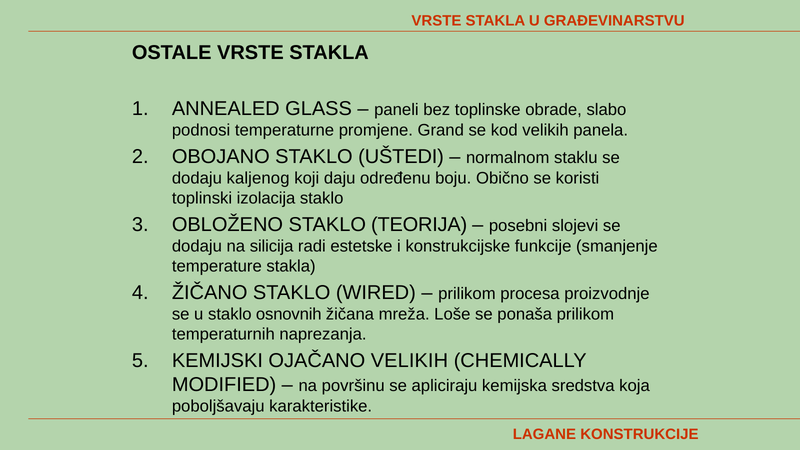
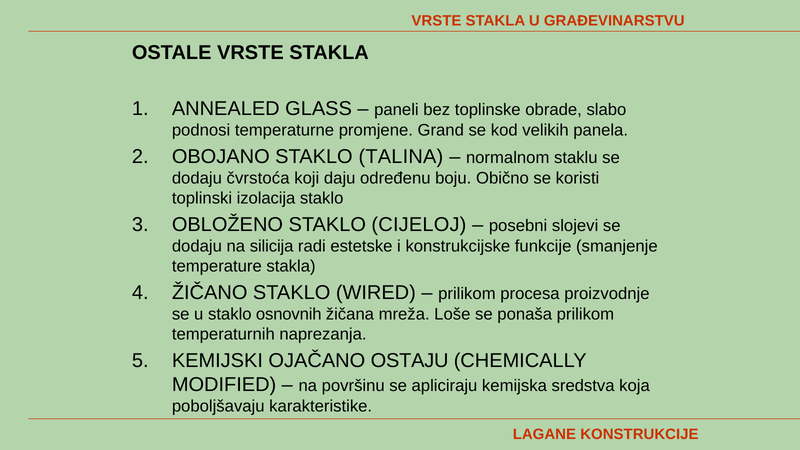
UŠTEDI: UŠTEDI -> TALINA
kaljenog: kaljenog -> čvrstoća
TEORIJA: TEORIJA -> CIJELOJ
OJAČANO VELIKIH: VELIKIH -> OSTAJU
